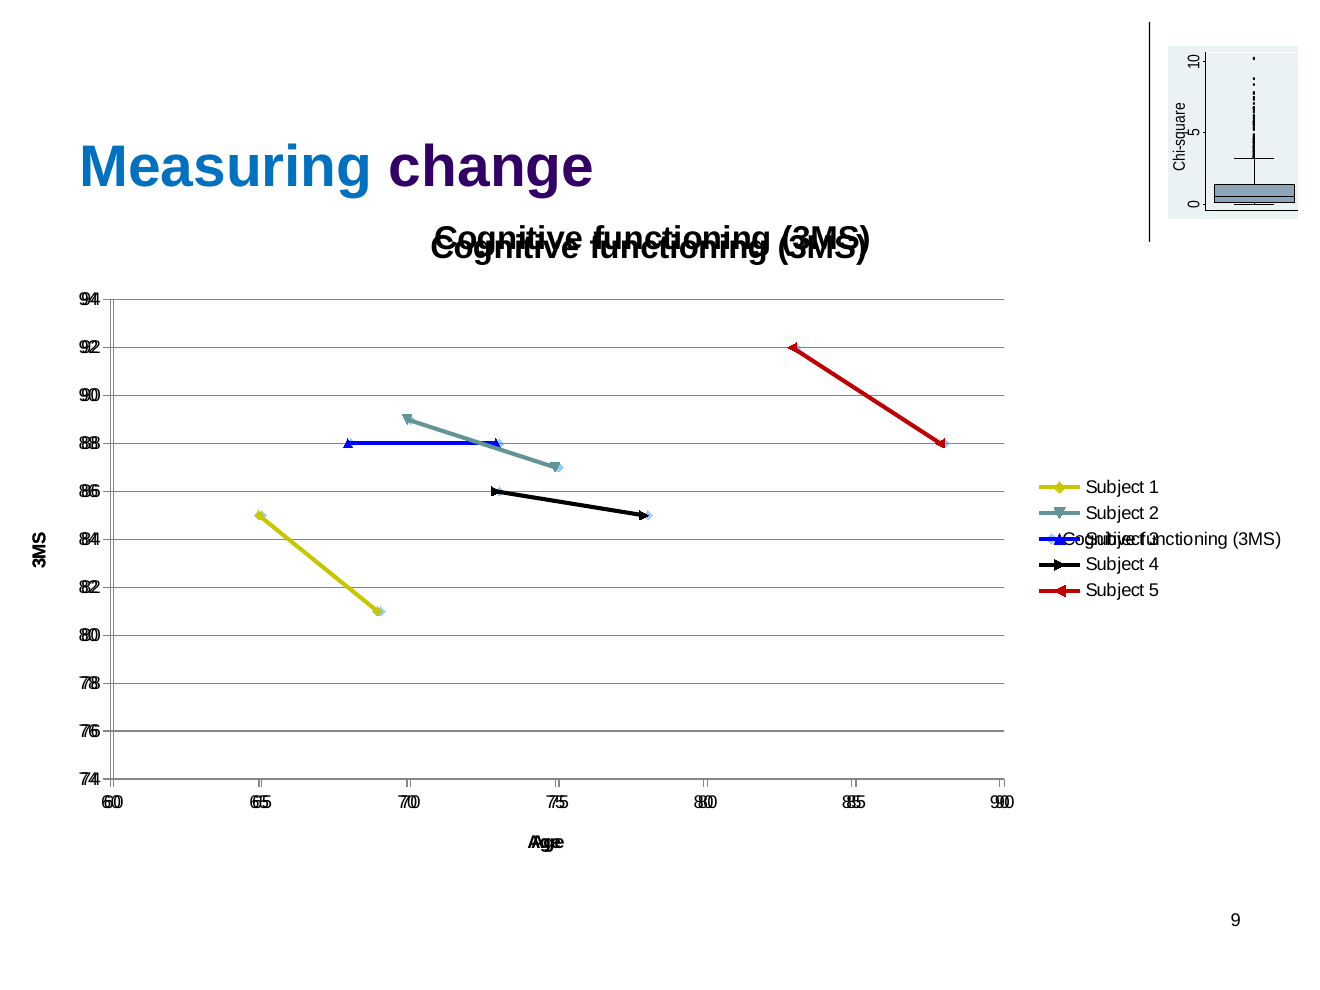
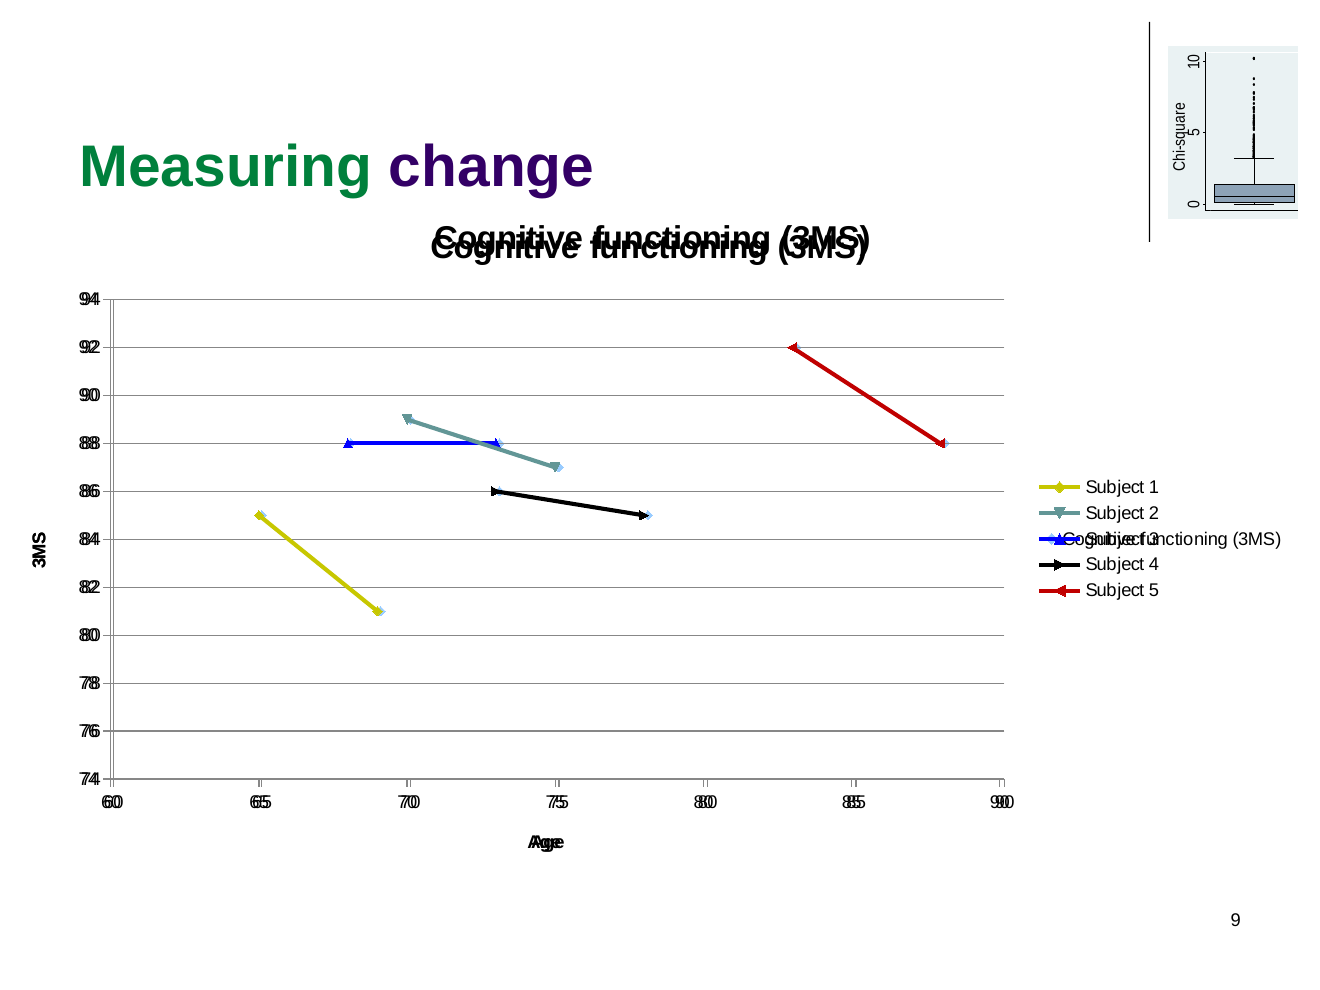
Measuring colour: blue -> green
